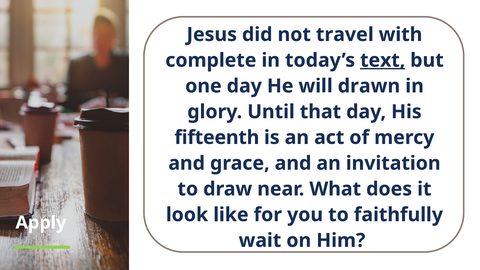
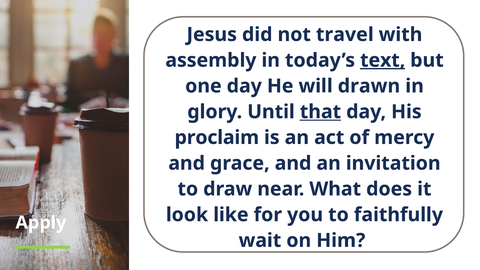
complete: complete -> assembly
that underline: none -> present
fifteenth: fifteenth -> proclaim
